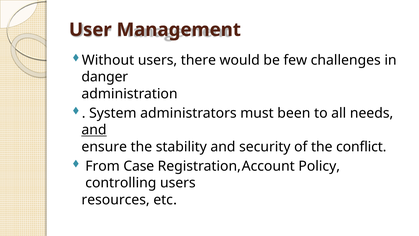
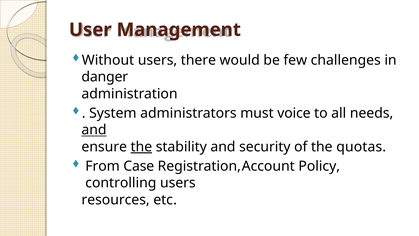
been: been -> voice
the at (141, 147) underline: none -> present
conflict: conflict -> quotas
